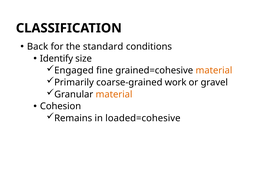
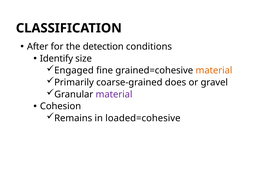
Back: Back -> After
standard: standard -> detection
work: work -> does
material at (114, 94) colour: orange -> purple
